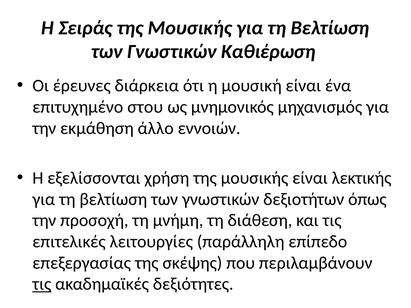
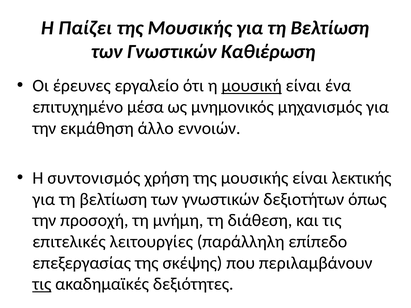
Σειράς: Σειράς -> Παίζει
διάρκεια: διάρκεια -> εργαλείο
μουσική underline: none -> present
στου: στου -> μέσα
εξελίσσονται: εξελίσσονται -> συντονισμός
